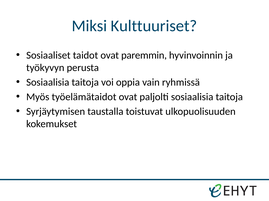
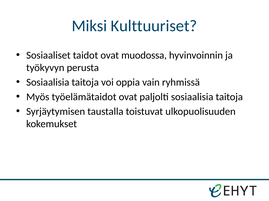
paremmin: paremmin -> muodossa
